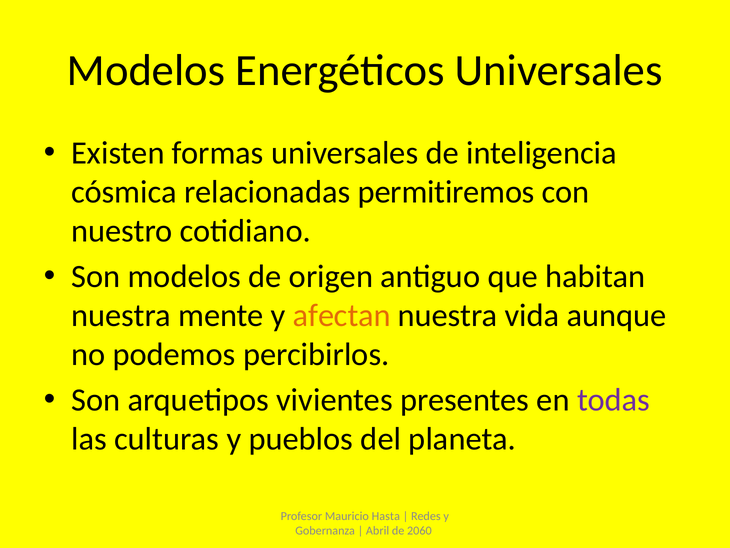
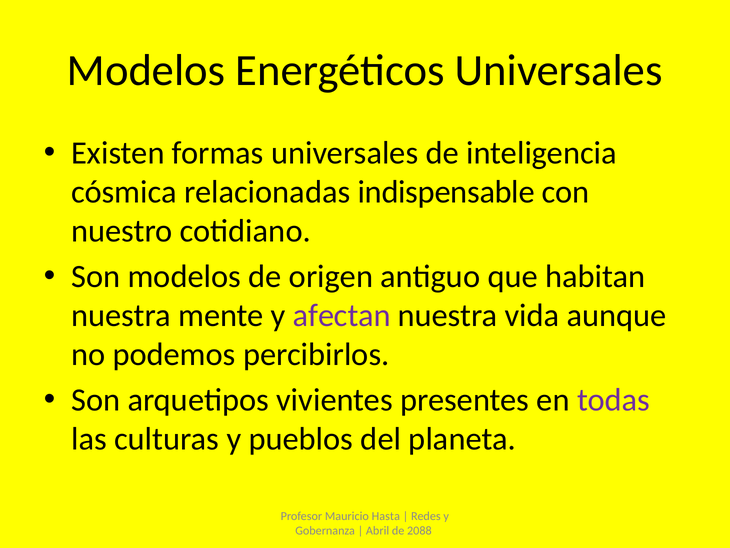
permitiremos: permitiremos -> indispensable
afectan colour: orange -> purple
2060: 2060 -> 2088
